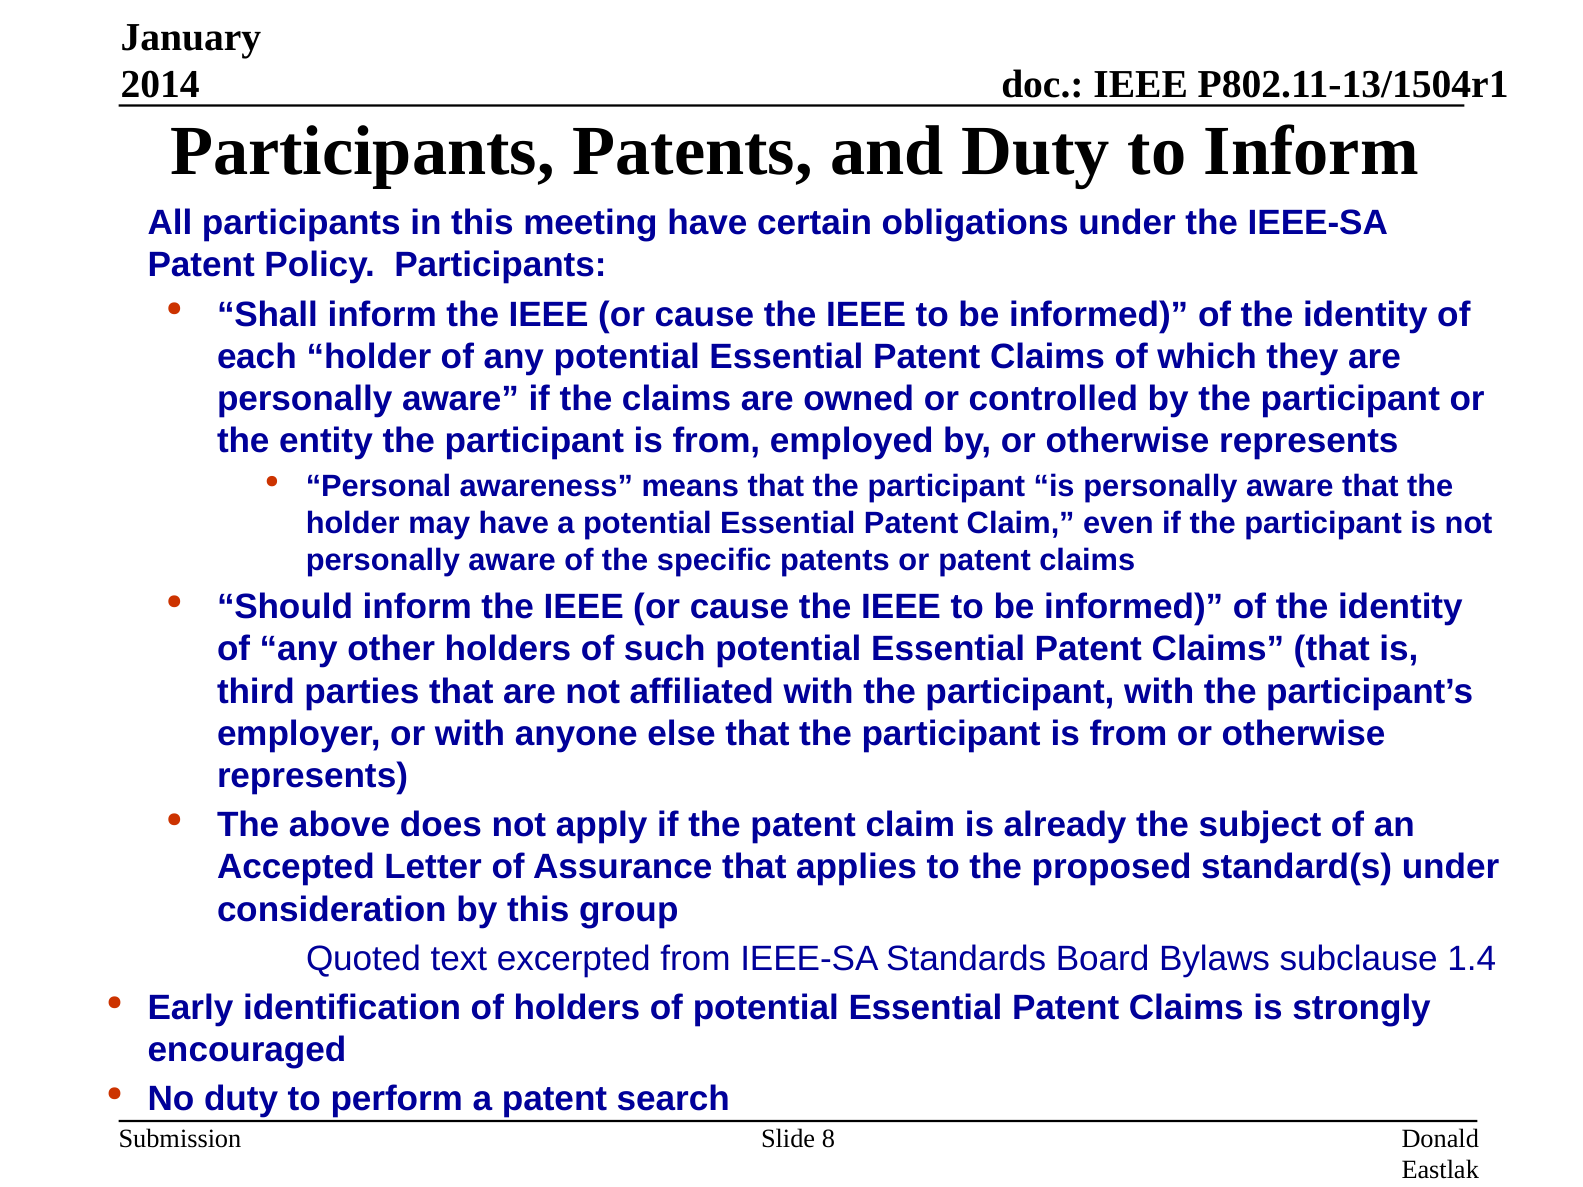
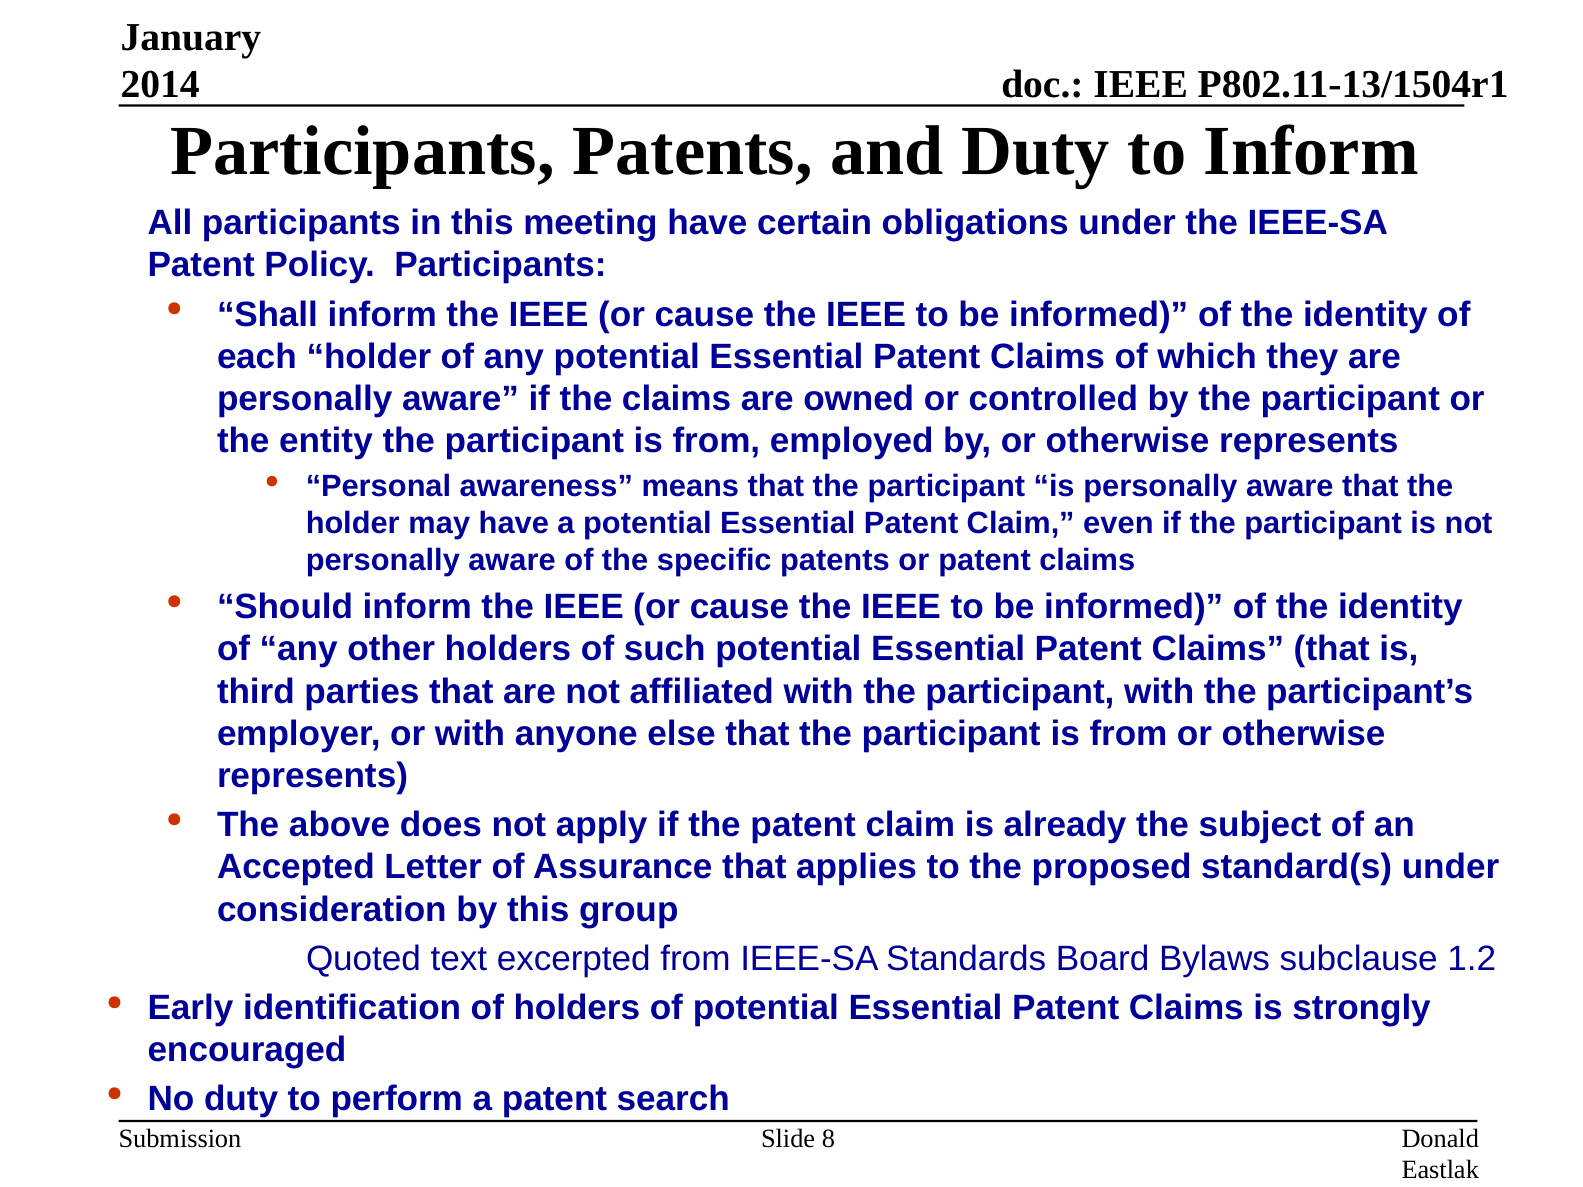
1.4: 1.4 -> 1.2
